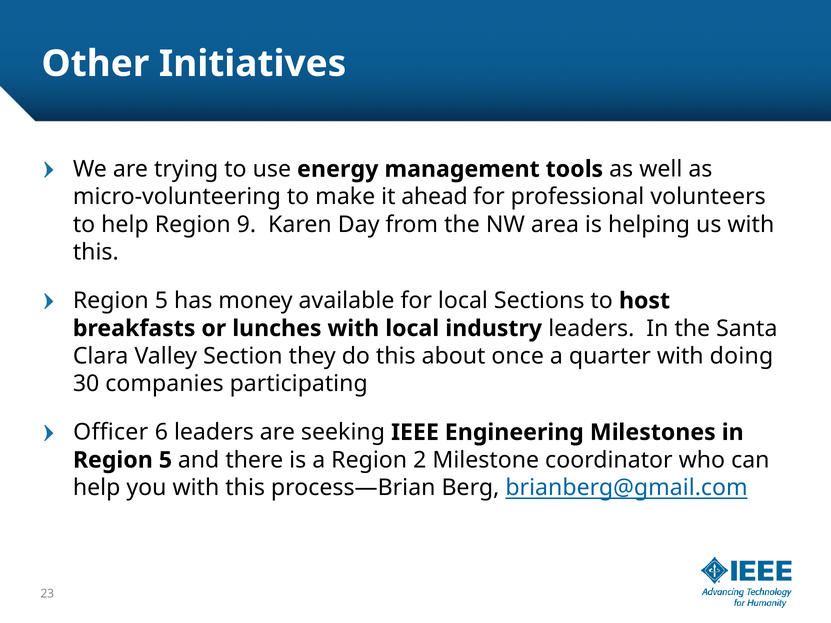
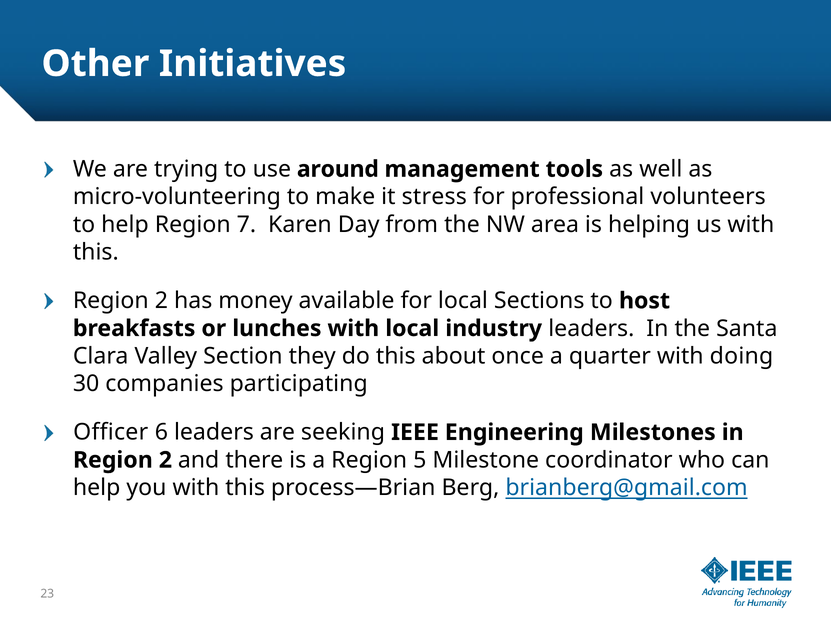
energy: energy -> around
ahead: ahead -> stress
9: 9 -> 7
5 at (161, 301): 5 -> 2
5 at (165, 460): 5 -> 2
2: 2 -> 5
